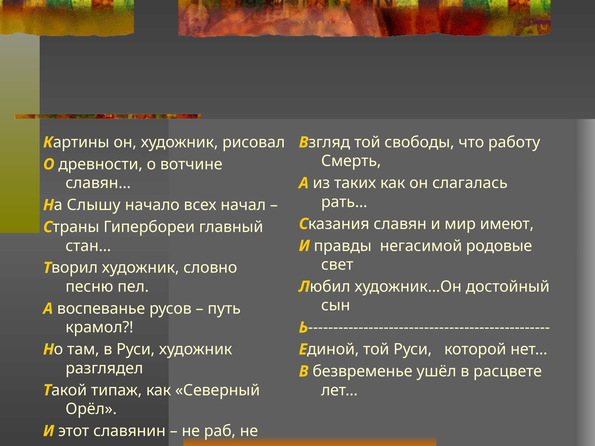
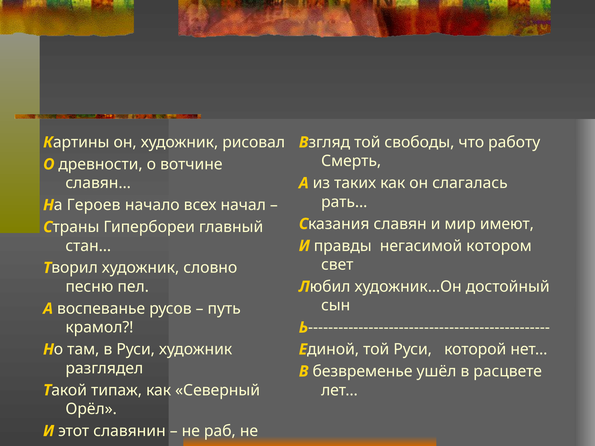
Слышу: Слышу -> Героев
родовые: родовые -> котором
